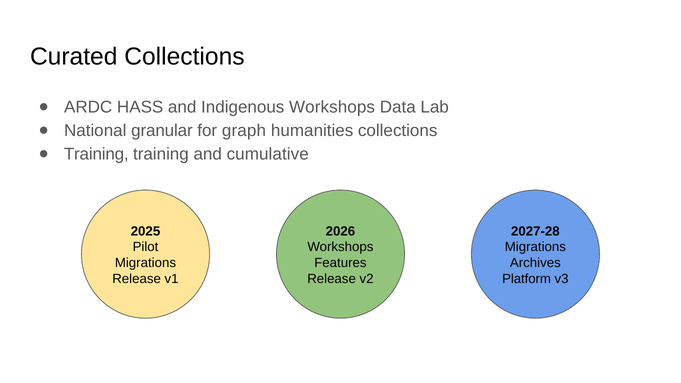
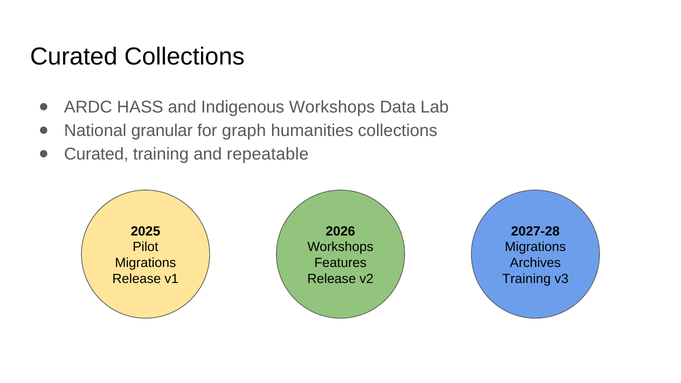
Training at (96, 154): Training -> Curated
cumulative: cumulative -> repeatable
Platform at (527, 279): Platform -> Training
